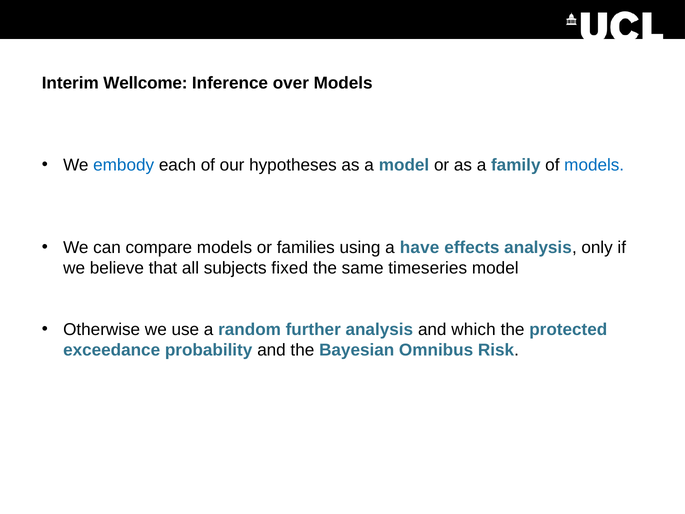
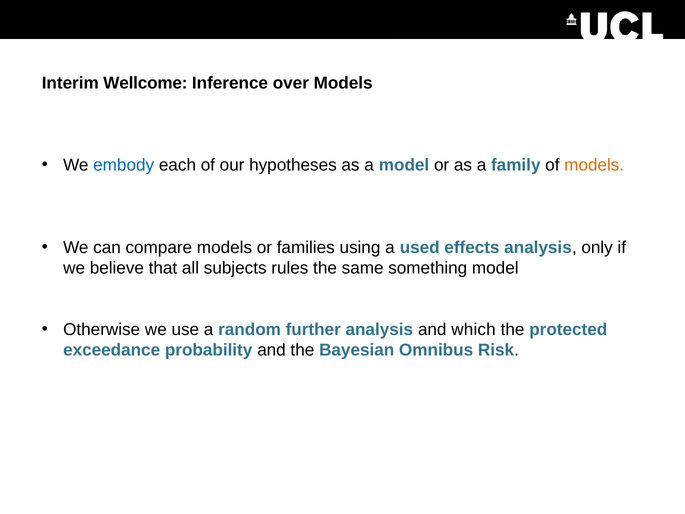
models at (594, 165) colour: blue -> orange
have: have -> used
fixed: fixed -> rules
timeseries: timeseries -> something
